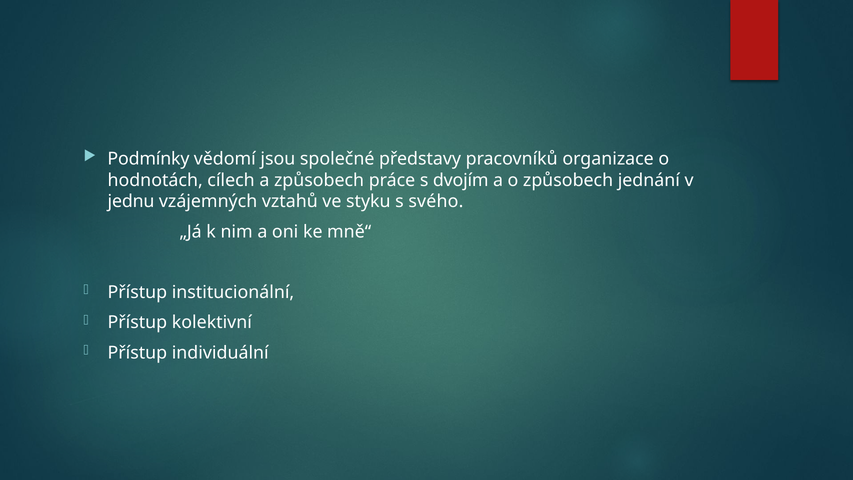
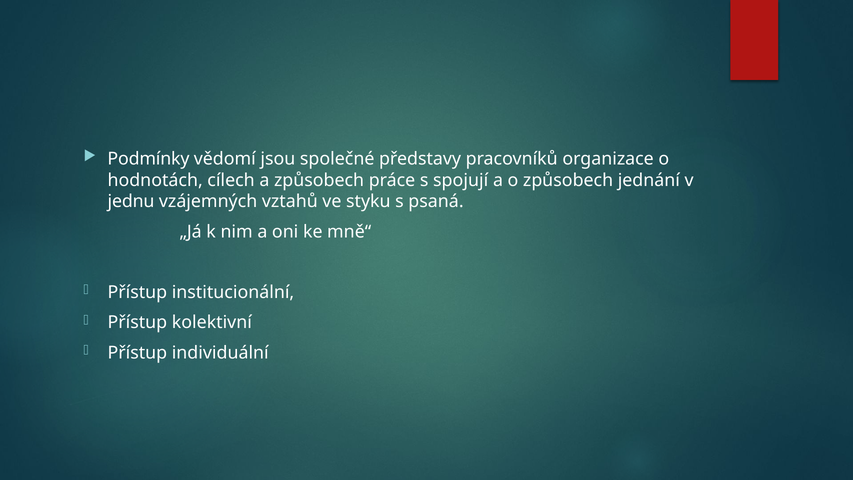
dvojím: dvojím -> spojují
svého: svého -> psaná
